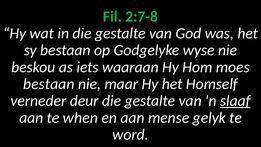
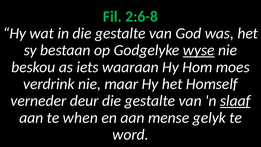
2:7-8: 2:7-8 -> 2:6-8
wyse underline: none -> present
bestaan at (49, 84): bestaan -> verdrink
